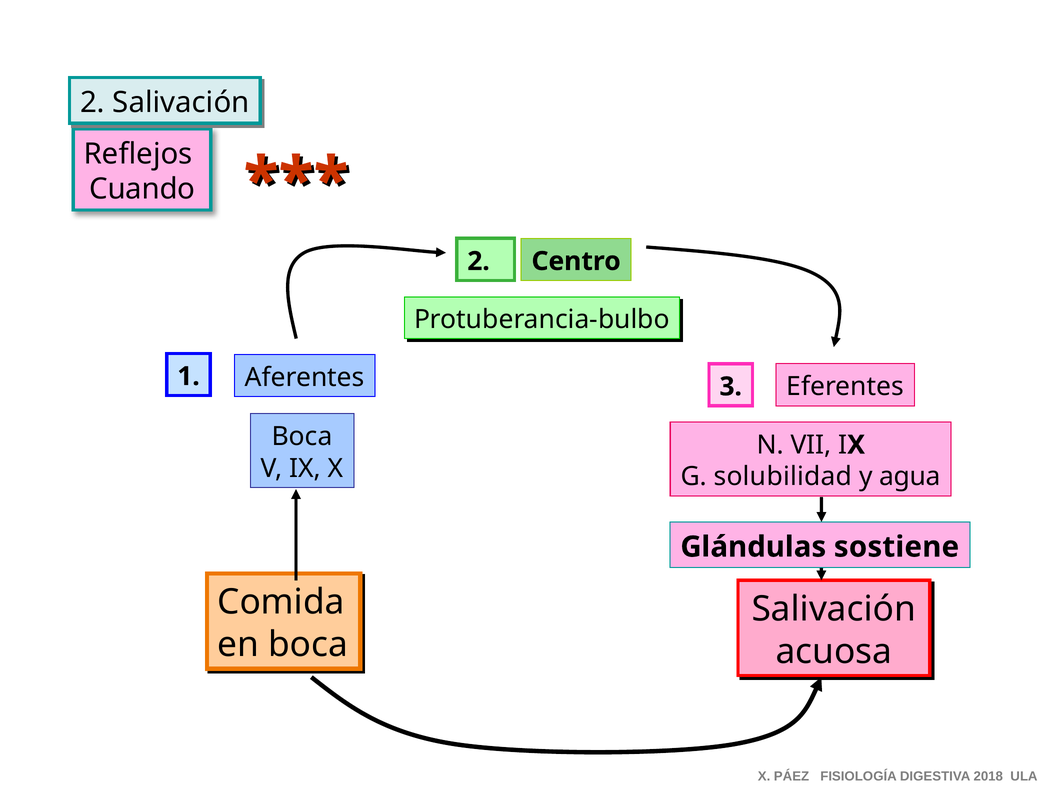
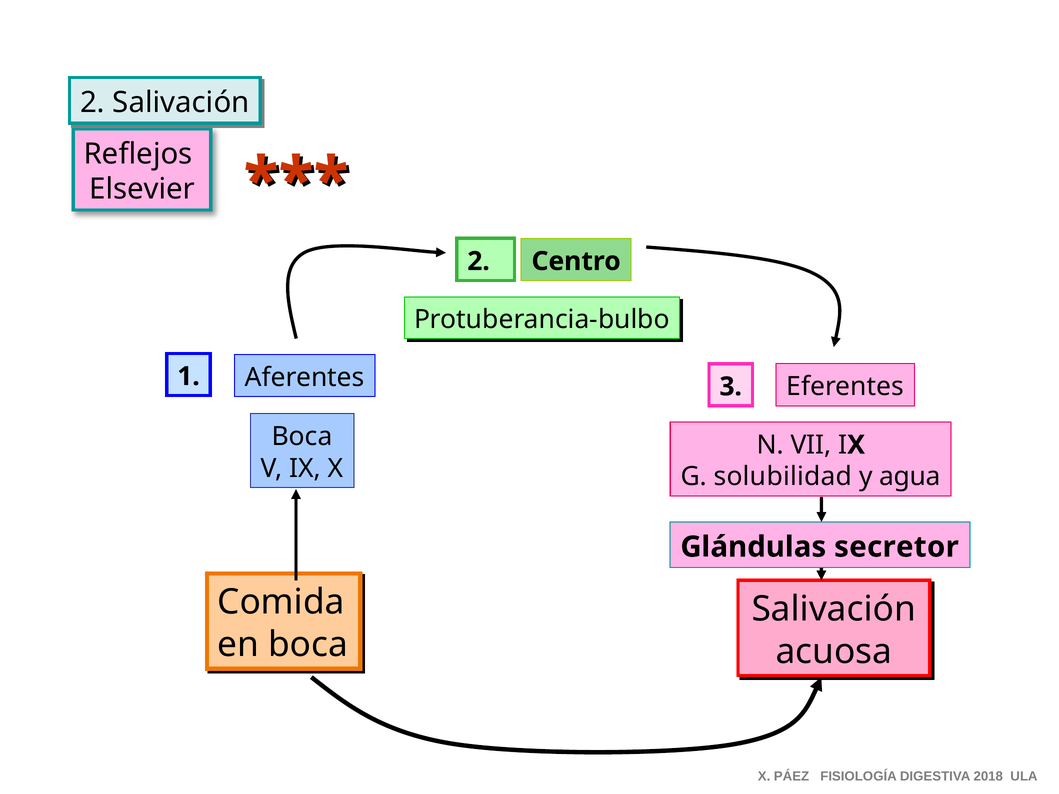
Cuando: Cuando -> Elsevier
sostiene: sostiene -> secretor
